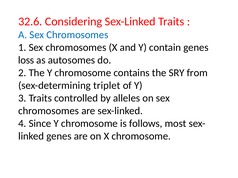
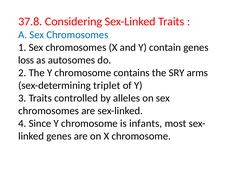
32.6: 32.6 -> 37.8
from: from -> arms
follows: follows -> infants
